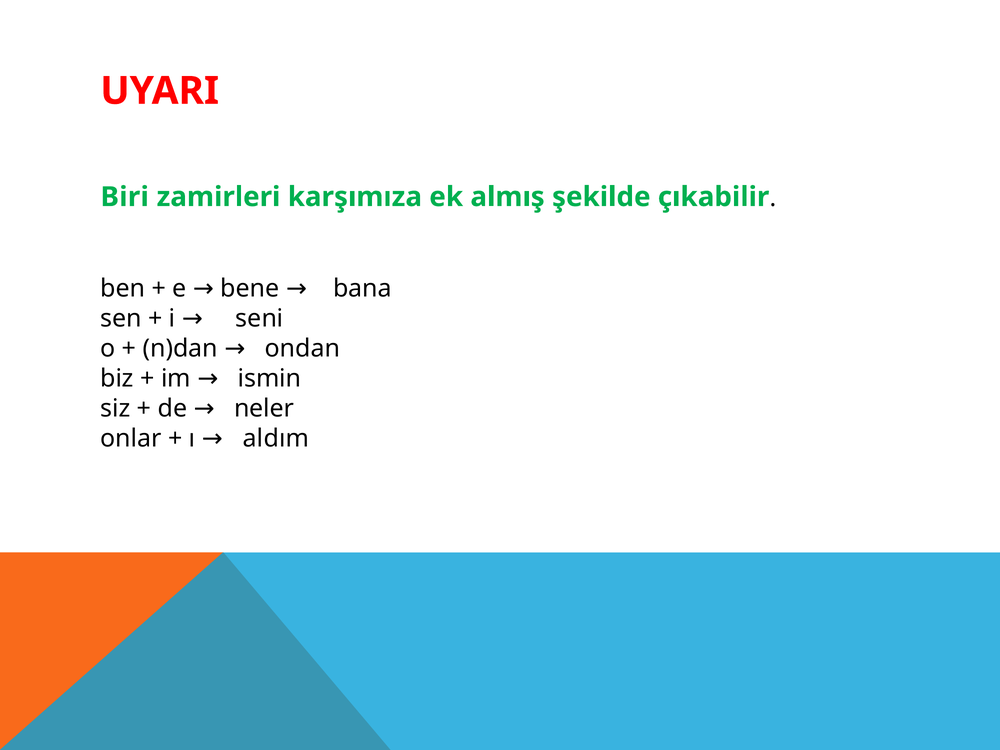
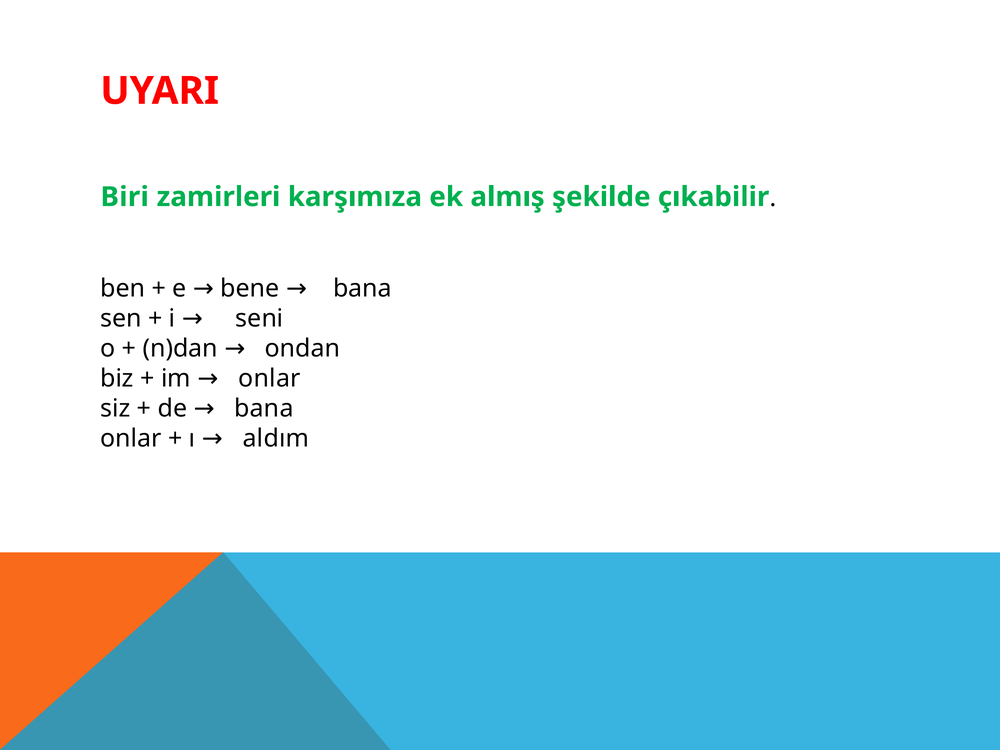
im ismin: ismin -> onlar
de neler: neler -> bana
